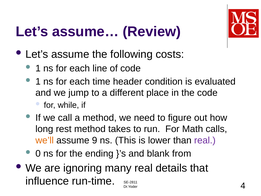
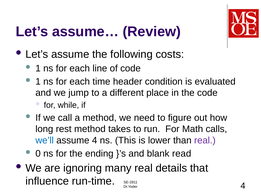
we’ll colour: orange -> blue
assume 9: 9 -> 4
from: from -> read
